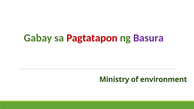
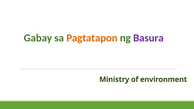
Pagtatapon colour: red -> orange
